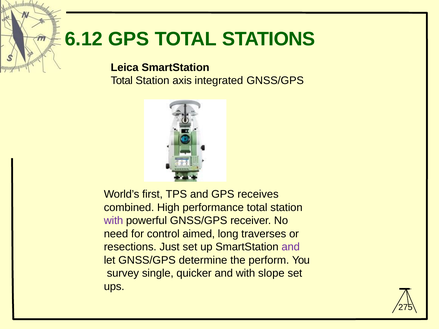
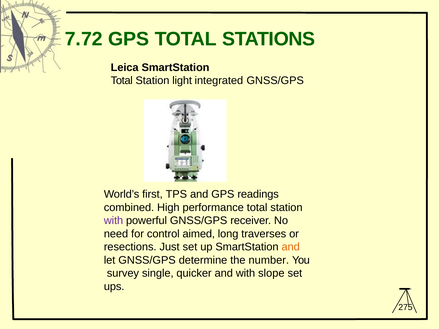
6.12: 6.12 -> 7.72
axis: axis -> light
receives: receives -> readings
and at (291, 247) colour: purple -> orange
perform: perform -> number
